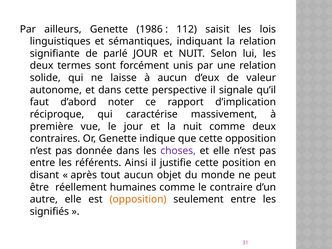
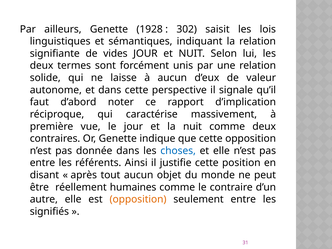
1986: 1986 -> 1928
112: 112 -> 302
parlé: parlé -> vides
choses colour: purple -> blue
